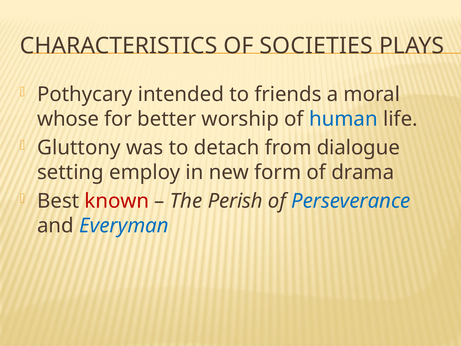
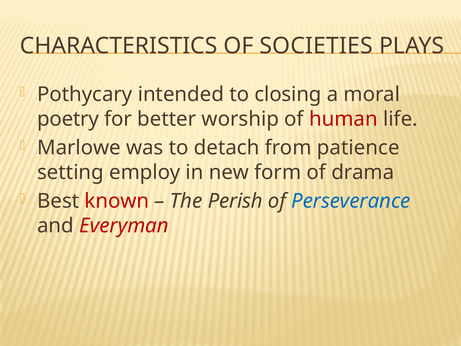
friends: friends -> closing
whose: whose -> poetry
human colour: blue -> red
Gluttony: Gluttony -> Marlowe
dialogue: dialogue -> patience
Everyman colour: blue -> red
